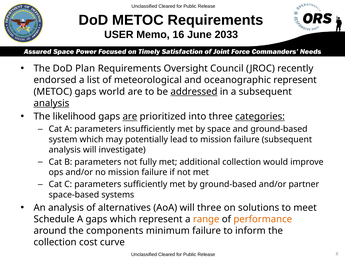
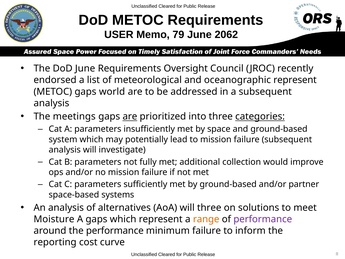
16: 16 -> 79
2033: 2033 -> 2062
DoD Plan: Plan -> June
addressed underline: present -> none
analysis at (51, 103) underline: present -> none
likelihood: likelihood -> meetings
Schedule: Schedule -> Moisture
performance at (263, 219) colour: orange -> purple
the components: components -> performance
collection at (55, 242): collection -> reporting
